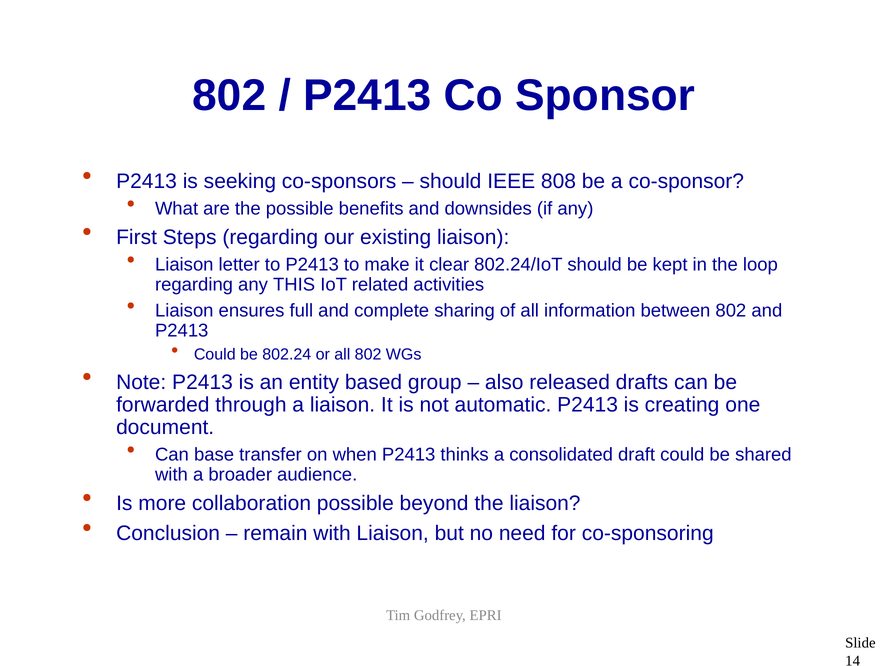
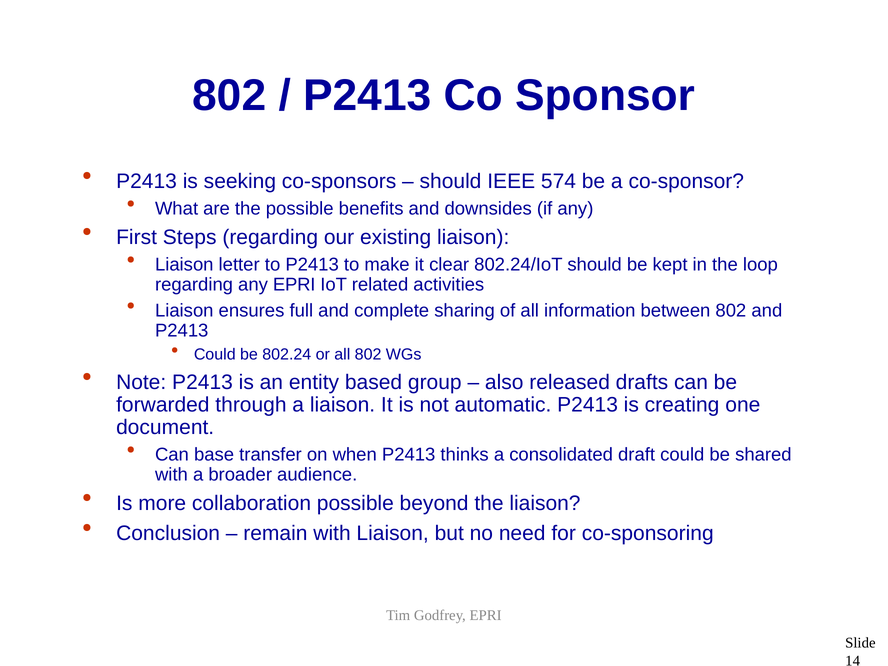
808: 808 -> 574
any THIS: THIS -> EPRI
